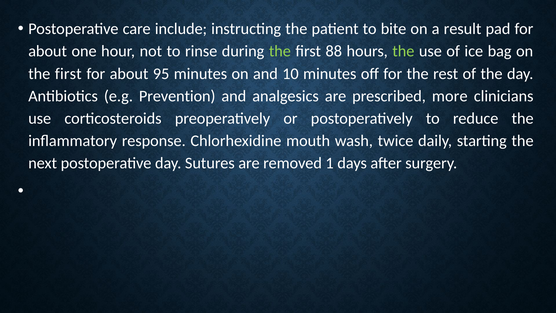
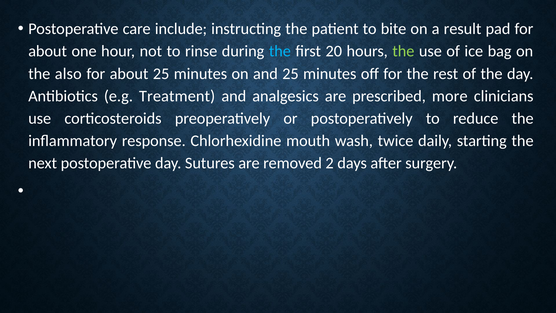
the at (280, 51) colour: light green -> light blue
88: 88 -> 20
first at (68, 74): first -> also
about 95: 95 -> 25
and 10: 10 -> 25
Prevention: Prevention -> Treatment
1: 1 -> 2
